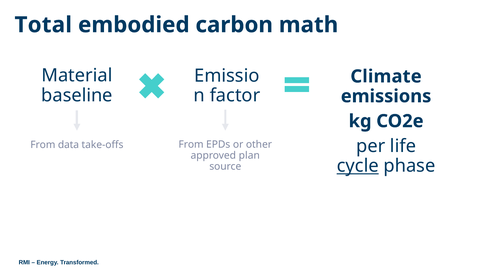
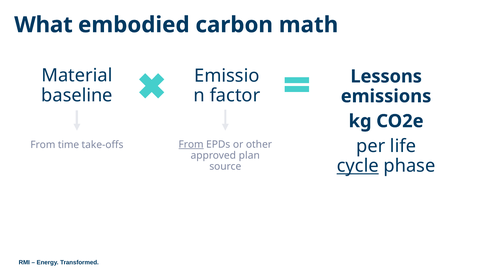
Total: Total -> What
Climate: Climate -> Lessons
data: data -> time
From at (191, 144) underline: none -> present
